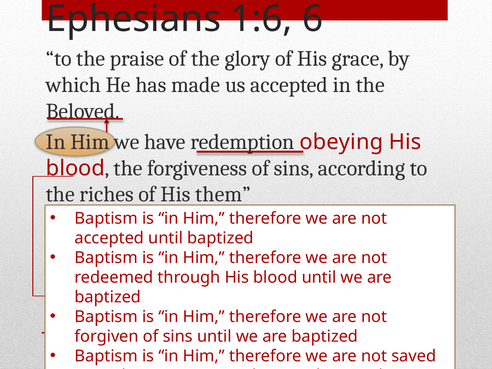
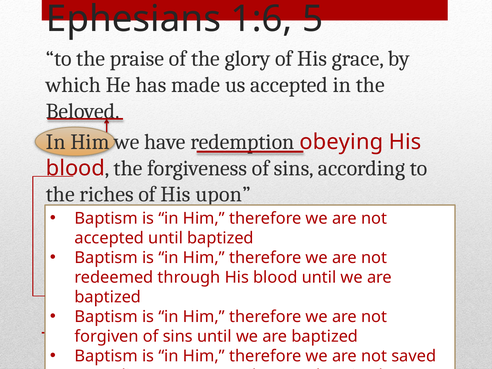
6: 6 -> 5
them: them -> upon
